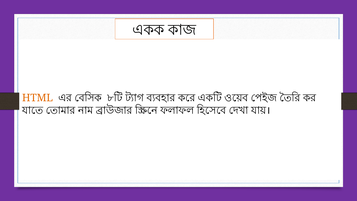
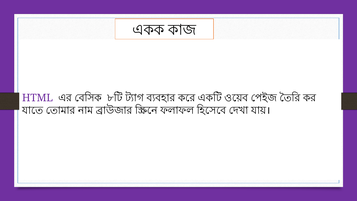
HTML colour: orange -> purple
